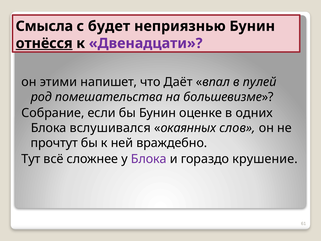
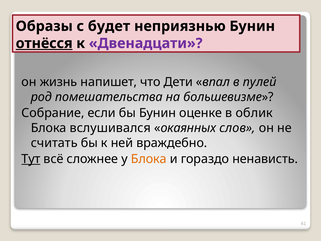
Смысла: Смысла -> Образы
этими: этими -> жизнь
Даёт: Даёт -> Дети
одних: одних -> облик
прочтут: прочтут -> считать
Тут underline: none -> present
Блока at (149, 159) colour: purple -> orange
крушение: крушение -> ненависть
